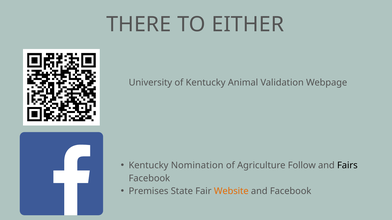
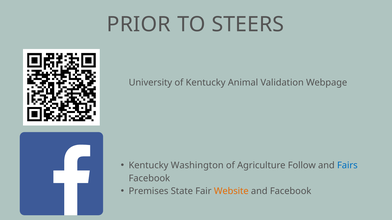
THERE: THERE -> PRIOR
EITHER: EITHER -> STEERS
Nomination: Nomination -> Washington
Fairs colour: black -> blue
